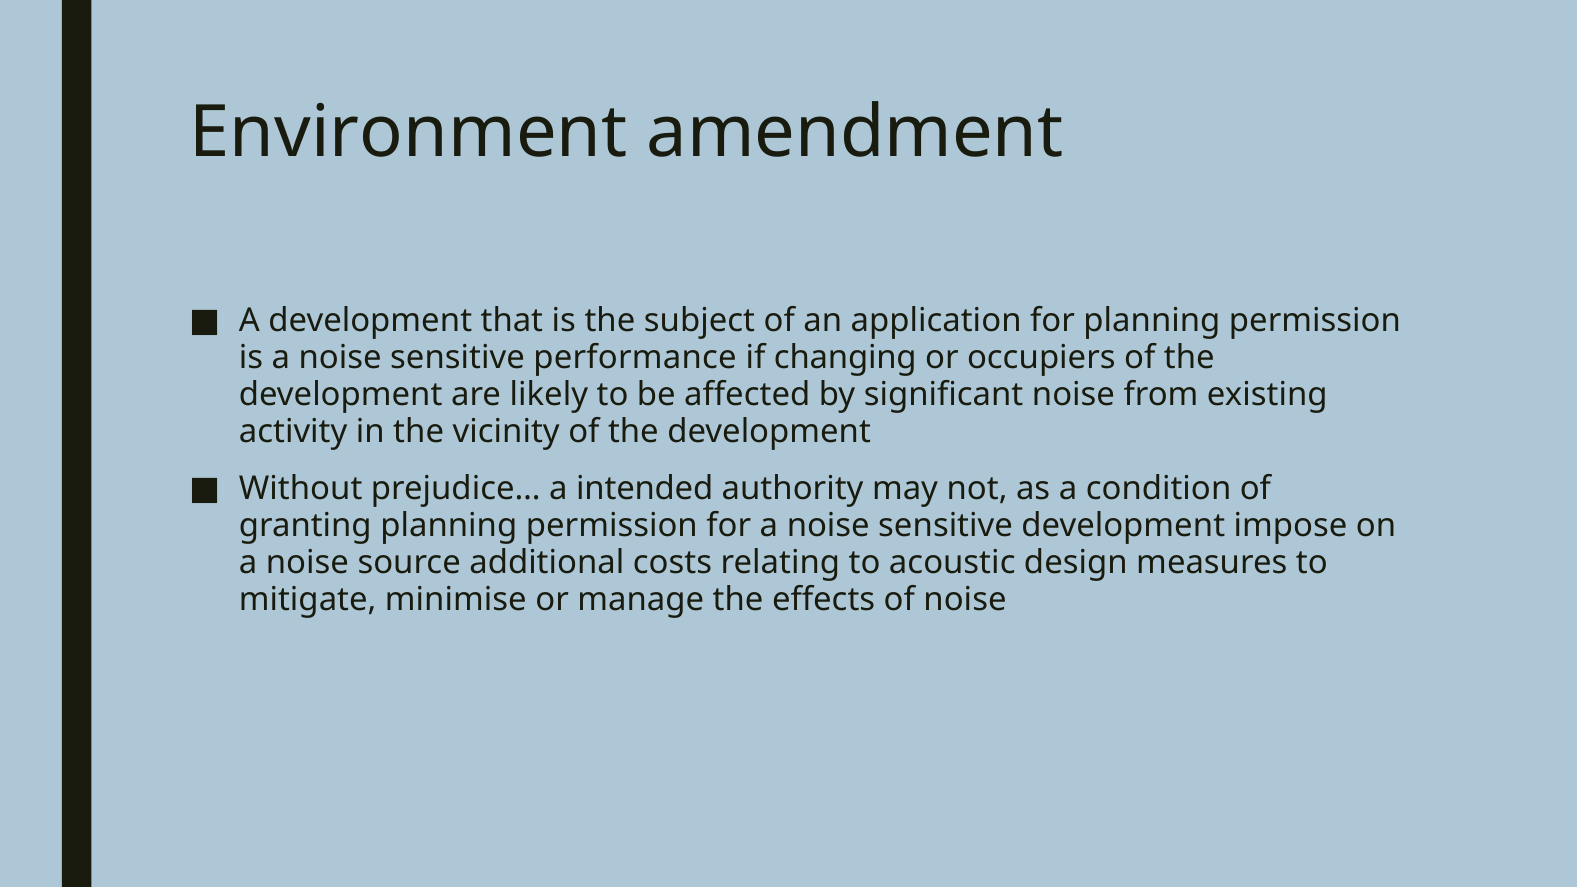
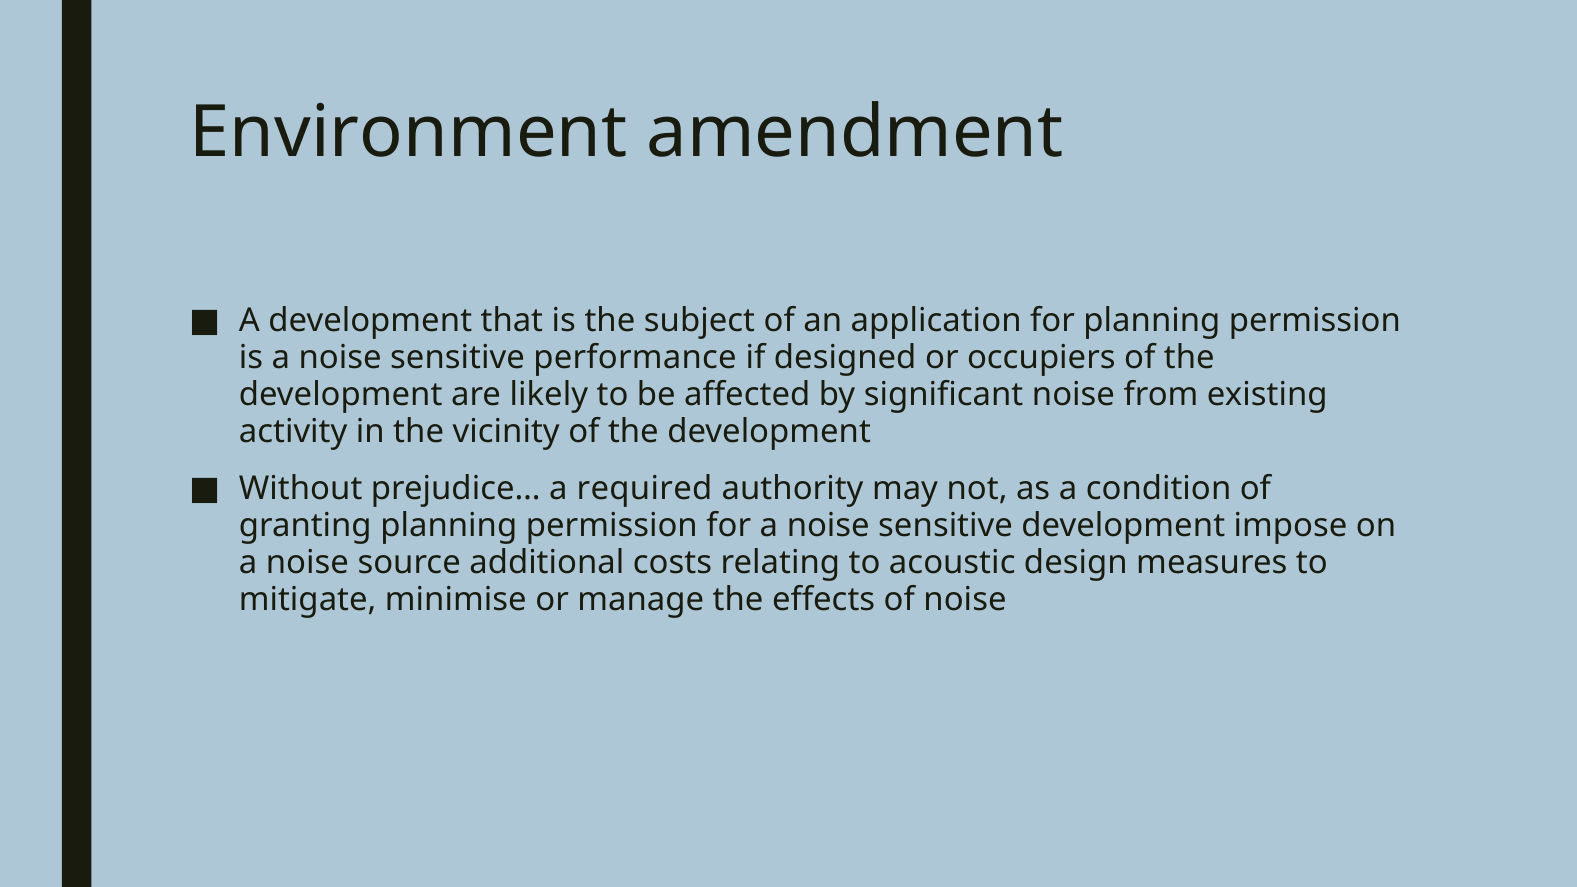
changing: changing -> designed
intended: intended -> required
